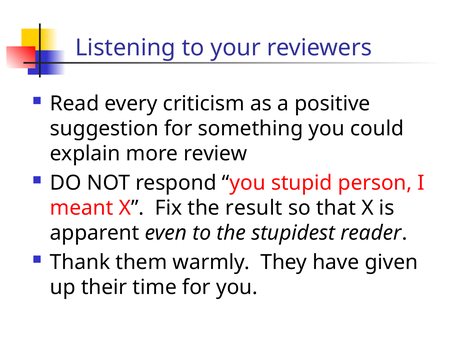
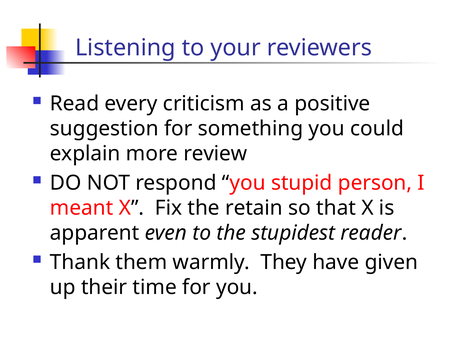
result: result -> retain
